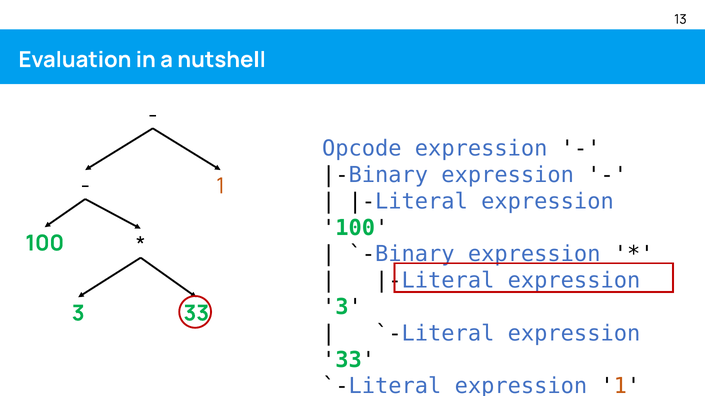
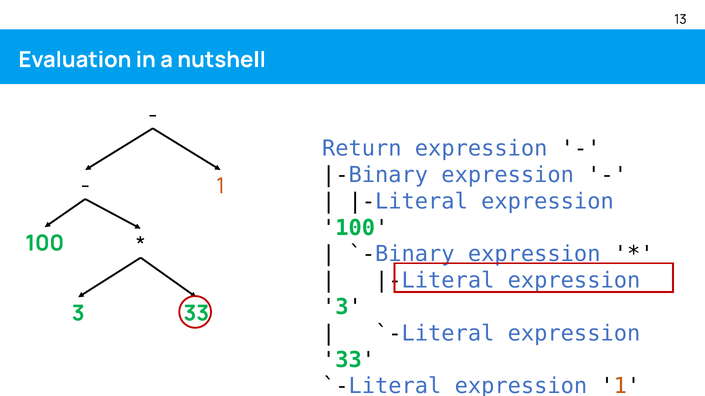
Opcode: Opcode -> Return
